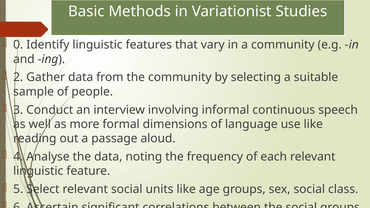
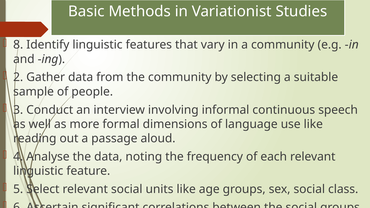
0: 0 -> 8
